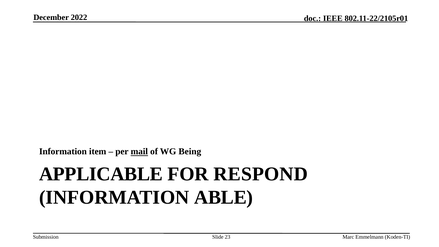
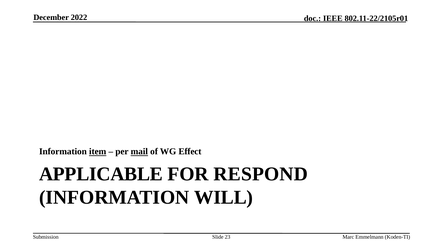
item underline: none -> present
Being: Being -> Effect
ABLE: ABLE -> WILL
